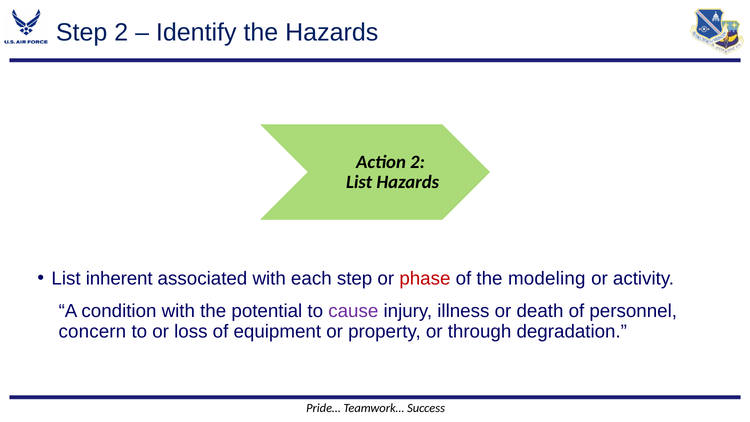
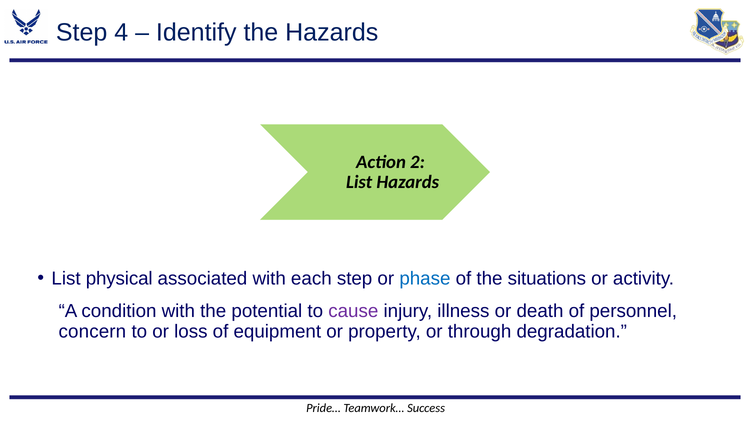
Step 2: 2 -> 4
inherent: inherent -> physical
phase colour: red -> blue
modeling: modeling -> situations
